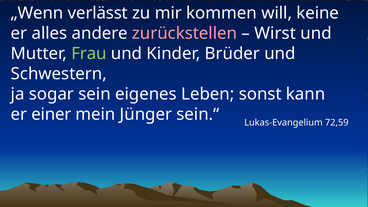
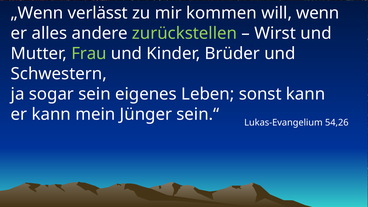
keine: keine -> wenn
zurückstellen colour: pink -> light green
er einer: einer -> kann
72,59: 72,59 -> 54,26
